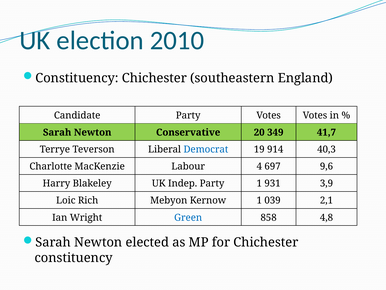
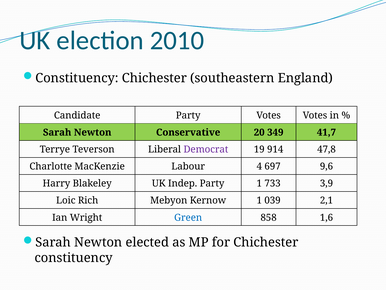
Democrat colour: blue -> purple
40,3: 40,3 -> 47,8
931: 931 -> 733
4,8: 4,8 -> 1,6
